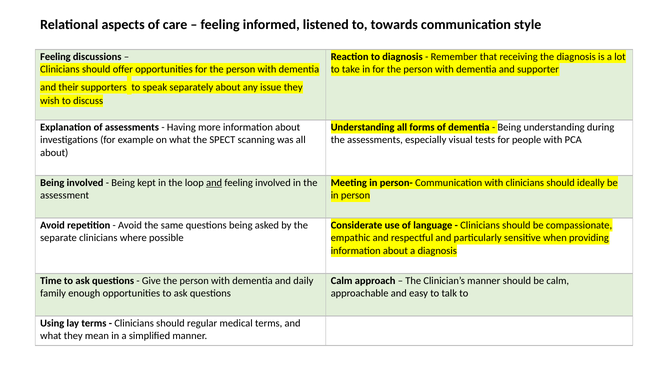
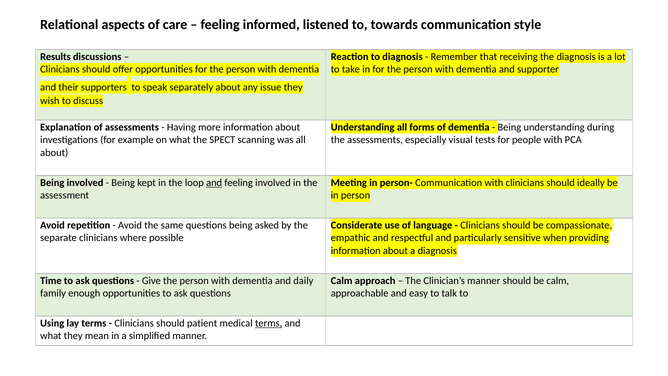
Feeling at (55, 57): Feeling -> Results
regular: regular -> patient
terms at (269, 323) underline: none -> present
